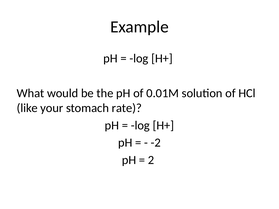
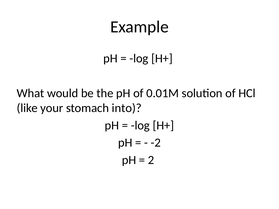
rate: rate -> into
